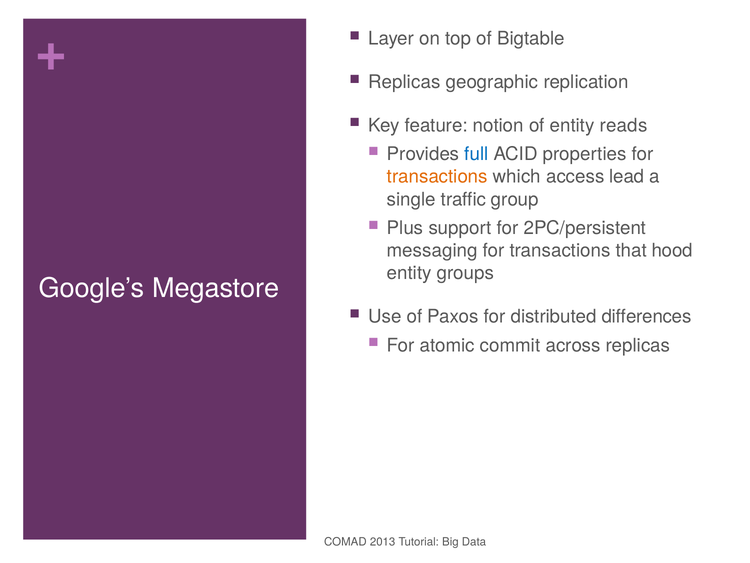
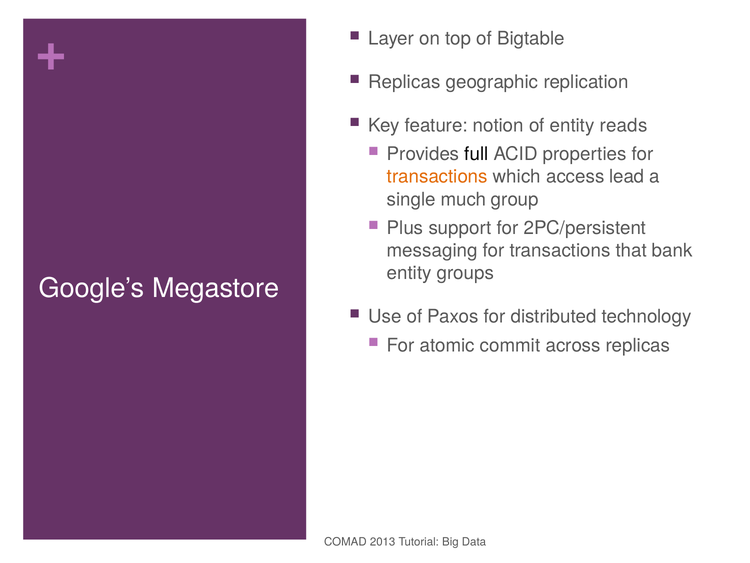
full colour: blue -> black
traffic: traffic -> much
hood: hood -> bank
differences: differences -> technology
